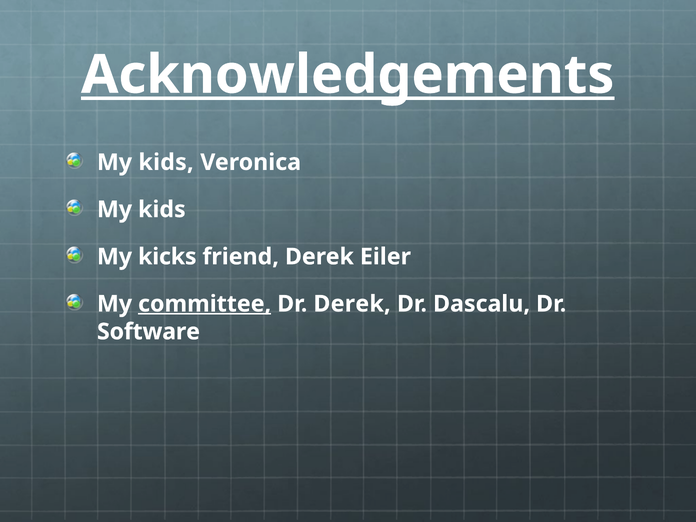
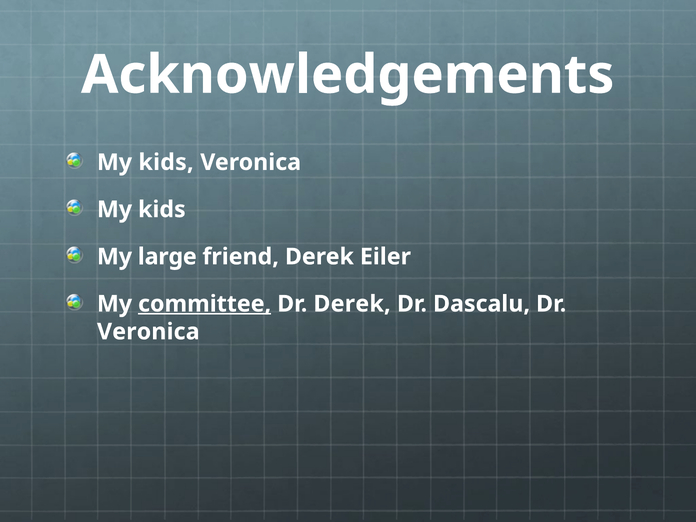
Acknowledgements underline: present -> none
kicks: kicks -> large
Software at (148, 332): Software -> Veronica
